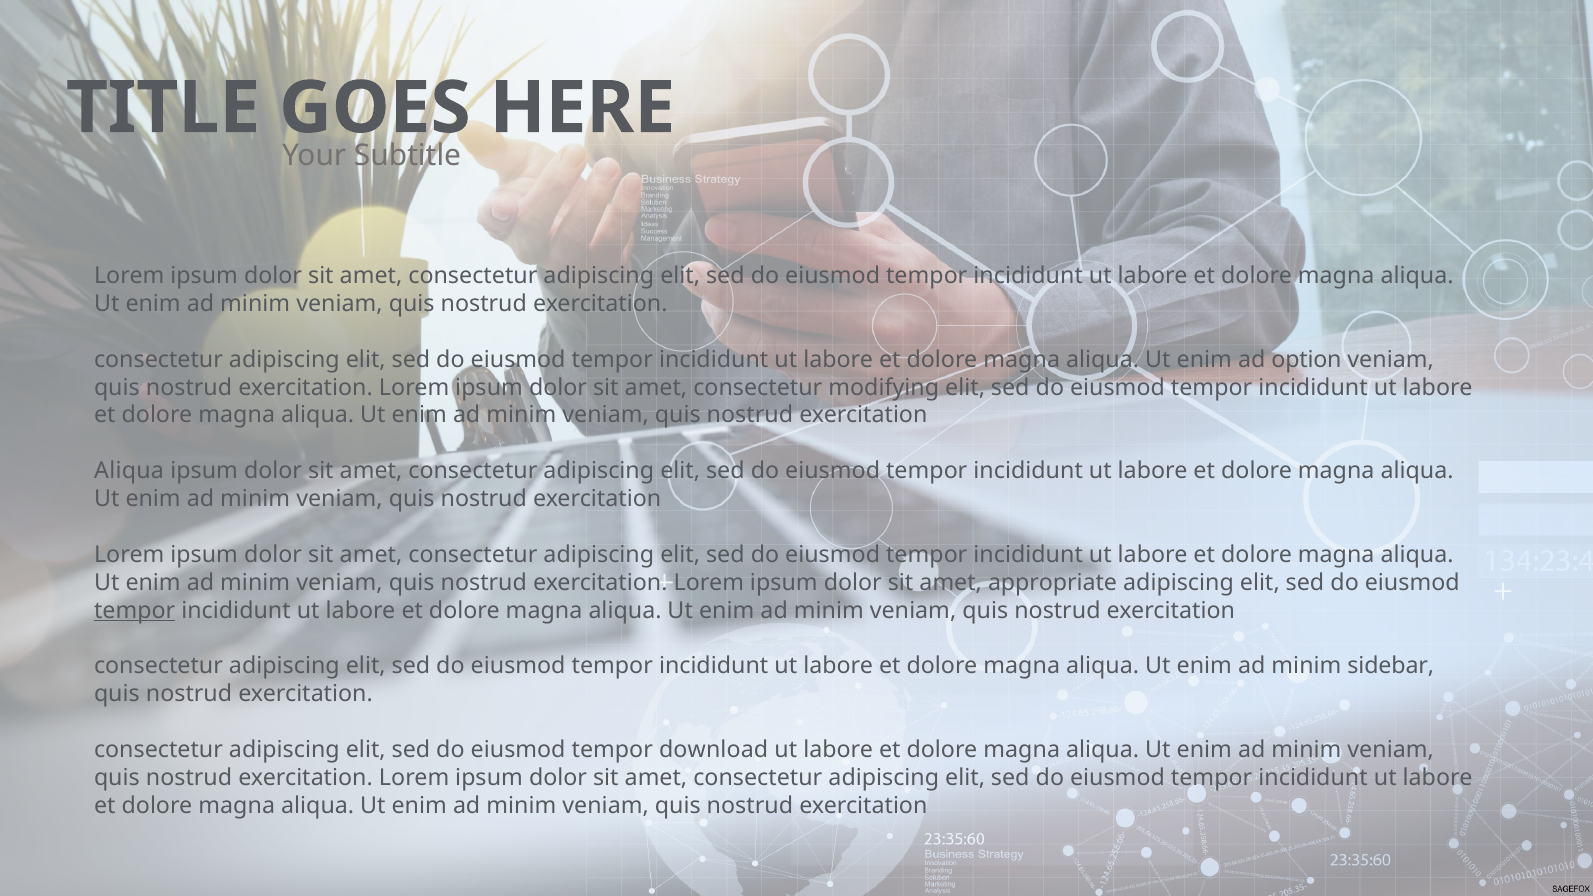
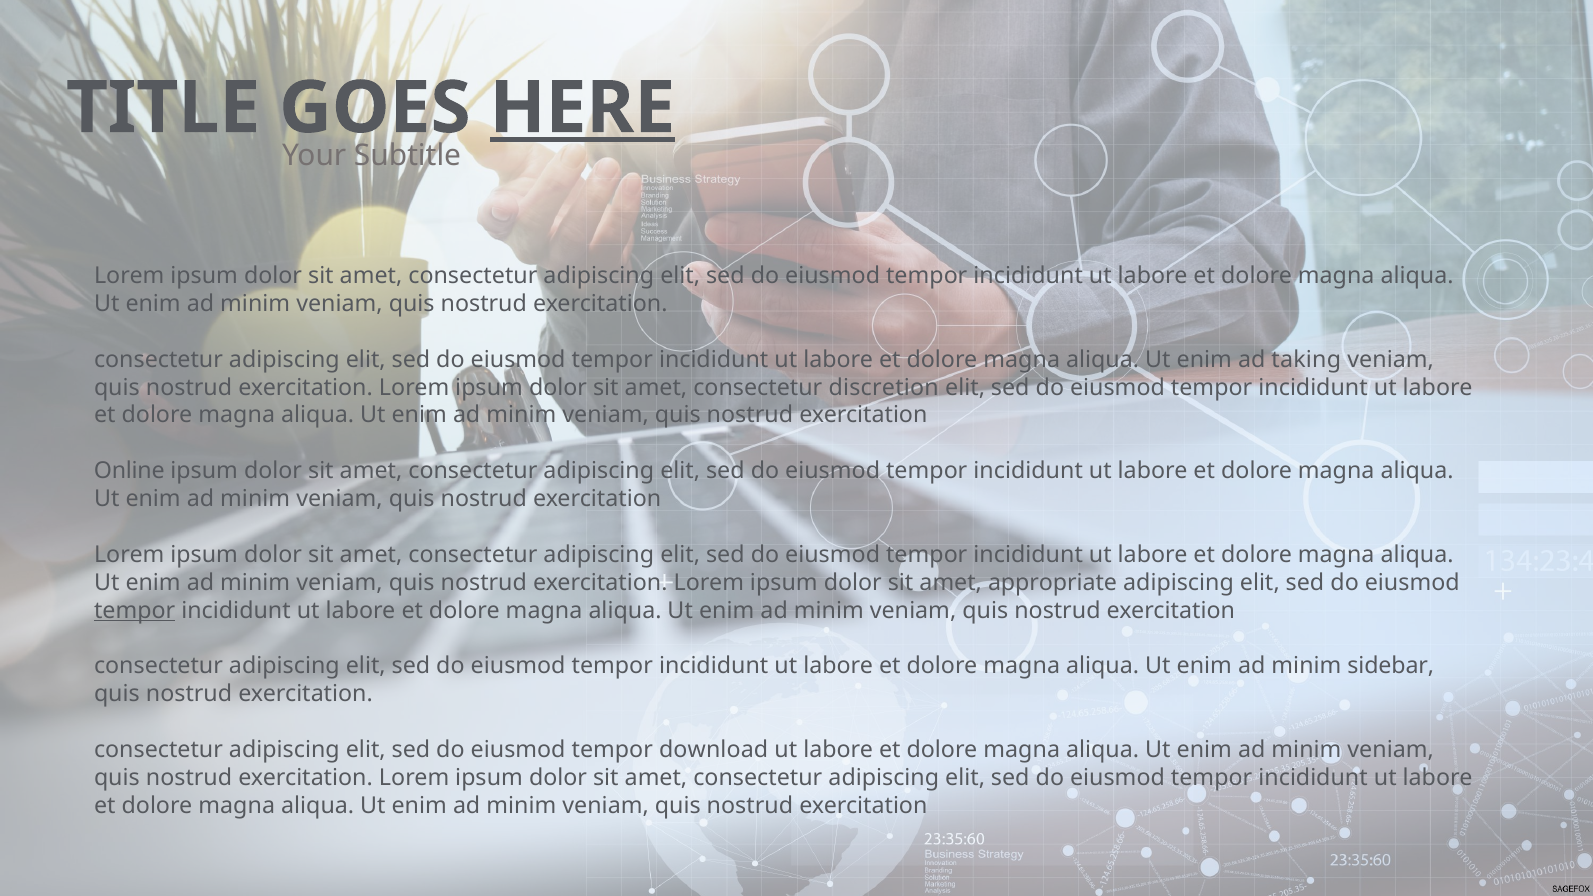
HERE underline: none -> present
option: option -> taking
modifying: modifying -> discretion
Aliqua at (129, 471): Aliqua -> Online
